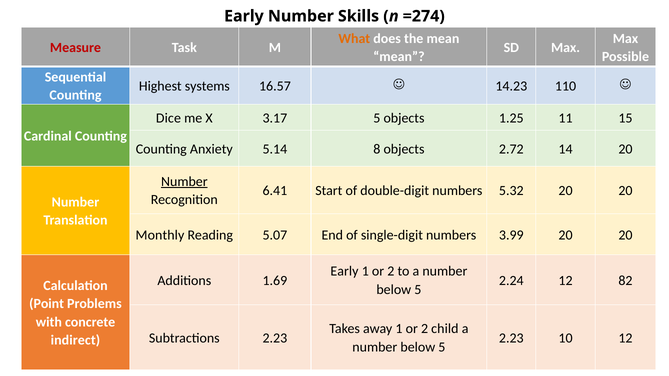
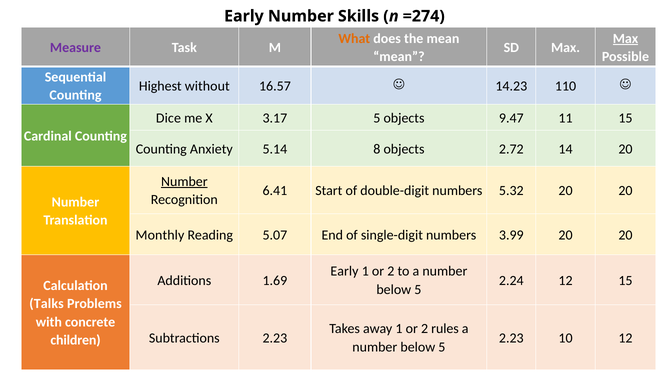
Max at (625, 39) underline: none -> present
Measure colour: red -> purple
systems: systems -> without
1.25: 1.25 -> 9.47
12 82: 82 -> 15
Point: Point -> Talks
child: child -> rules
indirect: indirect -> children
